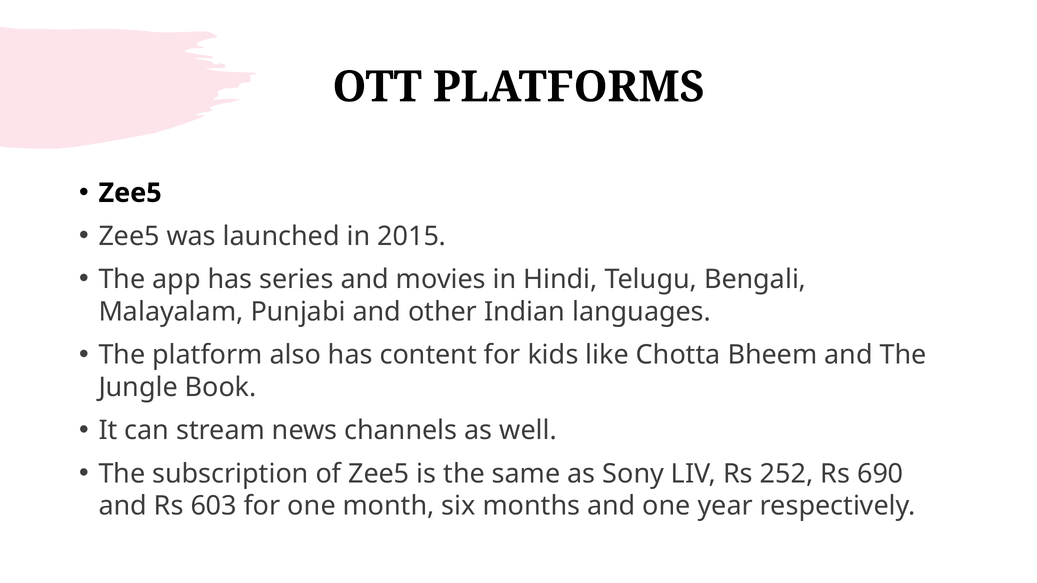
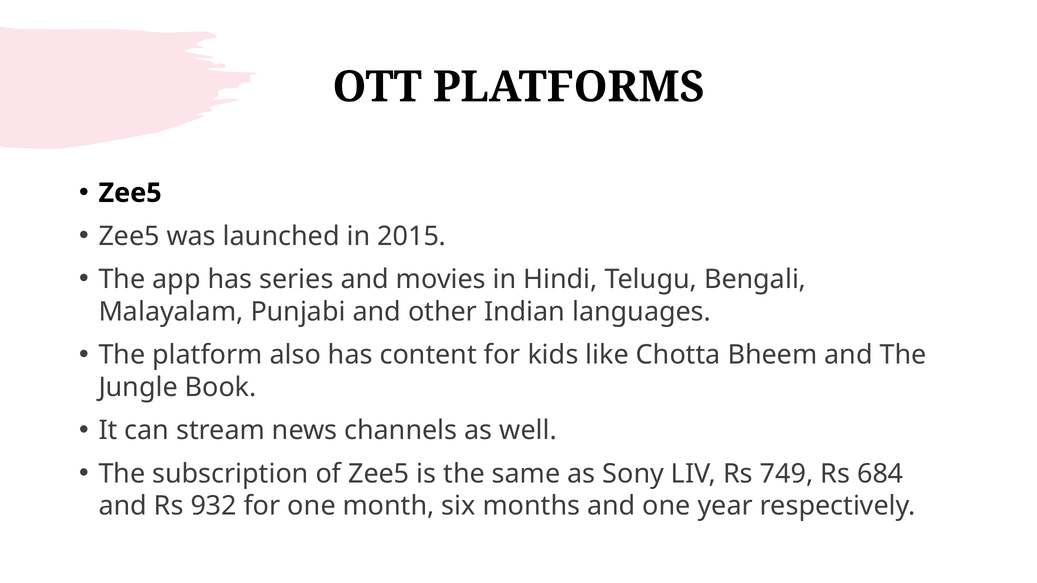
252: 252 -> 749
690: 690 -> 684
603: 603 -> 932
